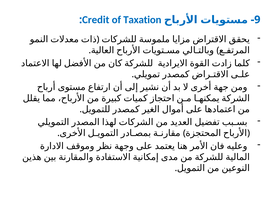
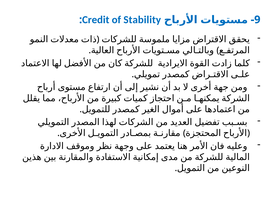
Taxation: Taxation -> Stability
